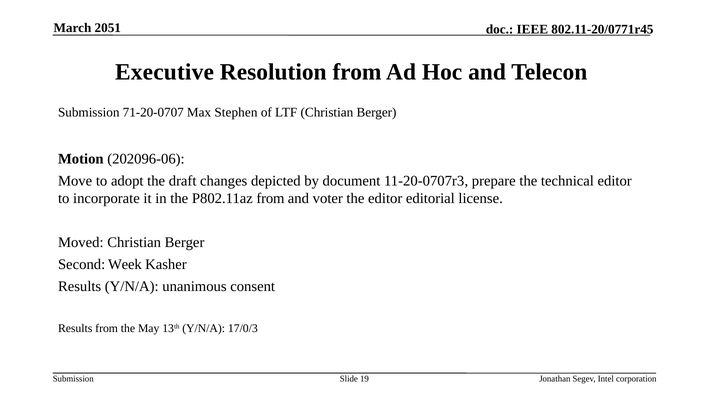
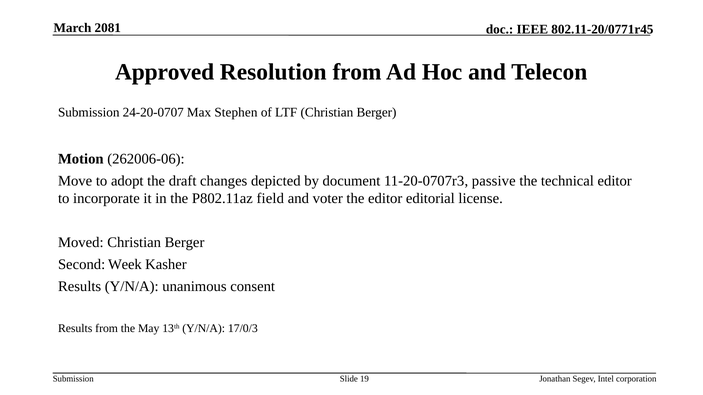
2051: 2051 -> 2081
Executive: Executive -> Approved
71-20-0707: 71-20-0707 -> 24-20-0707
202096-06: 202096-06 -> 262006-06
prepare: prepare -> passive
P802.11az from: from -> field
